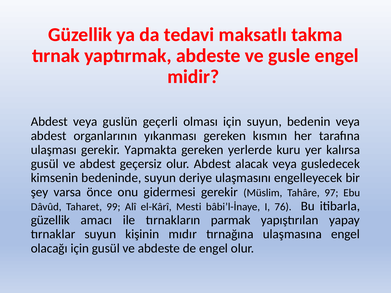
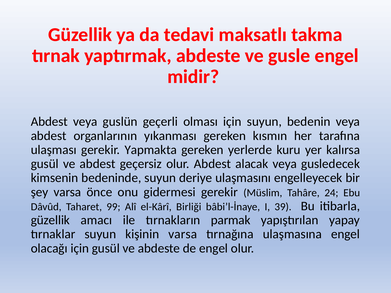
97: 97 -> 24
Mesti: Mesti -> Birliği
76: 76 -> 39
kişinin mıdır: mıdır -> varsa
